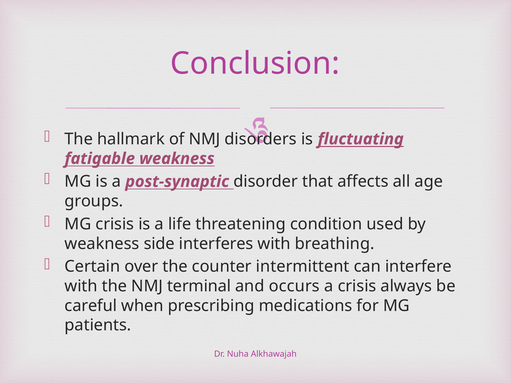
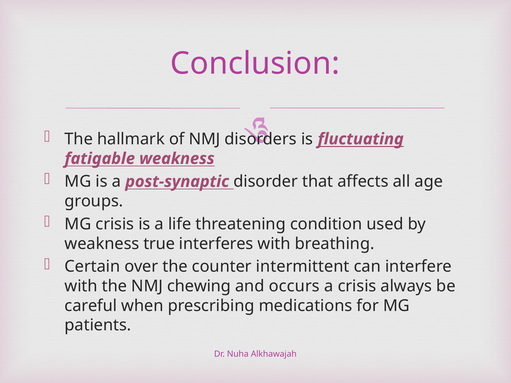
side: side -> true
terminal: terminal -> chewing
